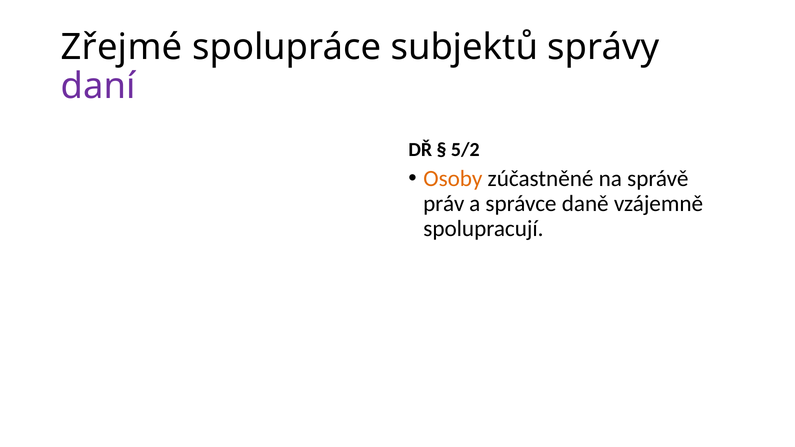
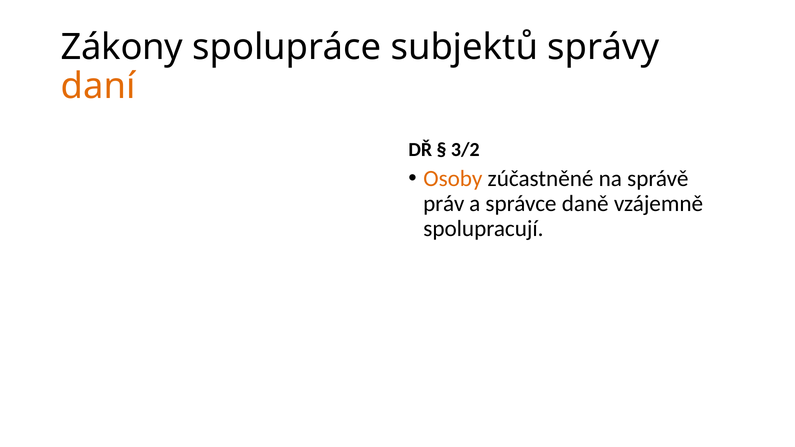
Zřejmé: Zřejmé -> Zákony
daní colour: purple -> orange
5/2: 5/2 -> 3/2
